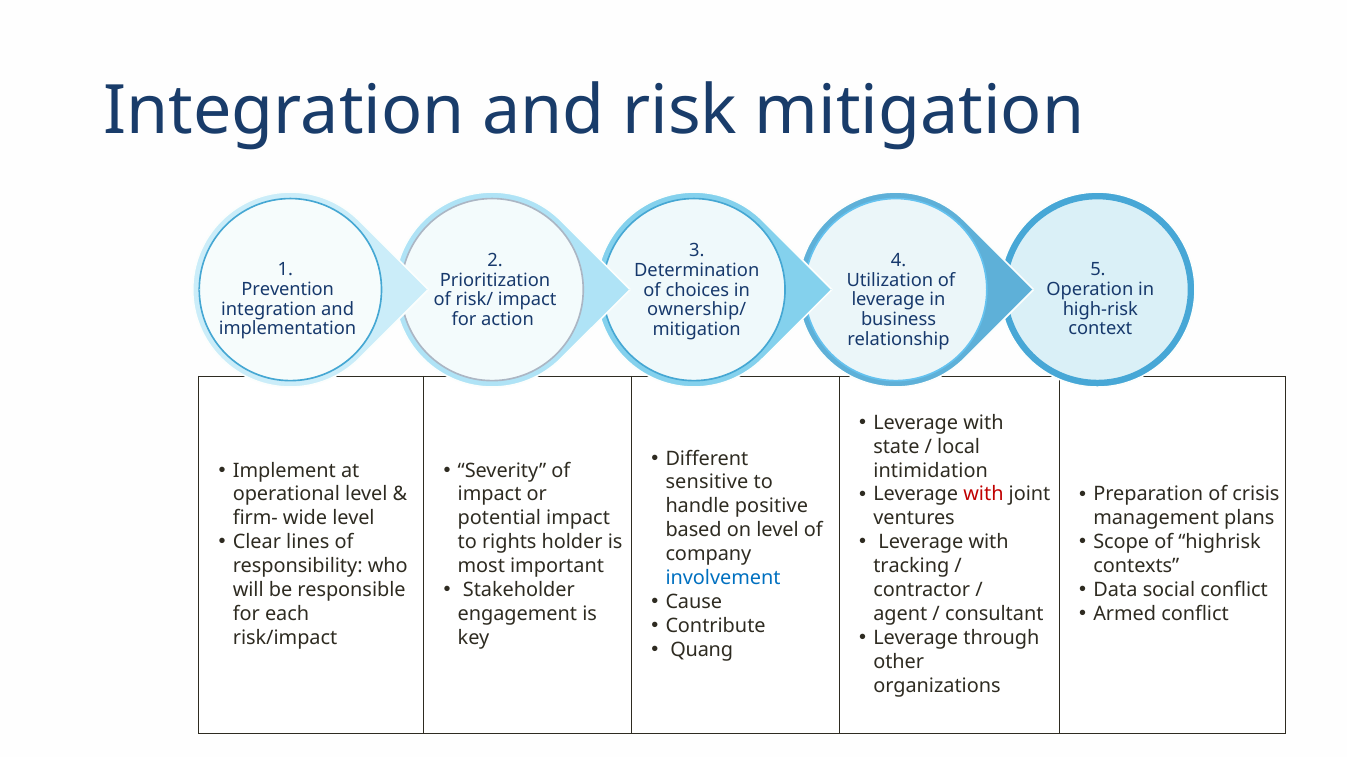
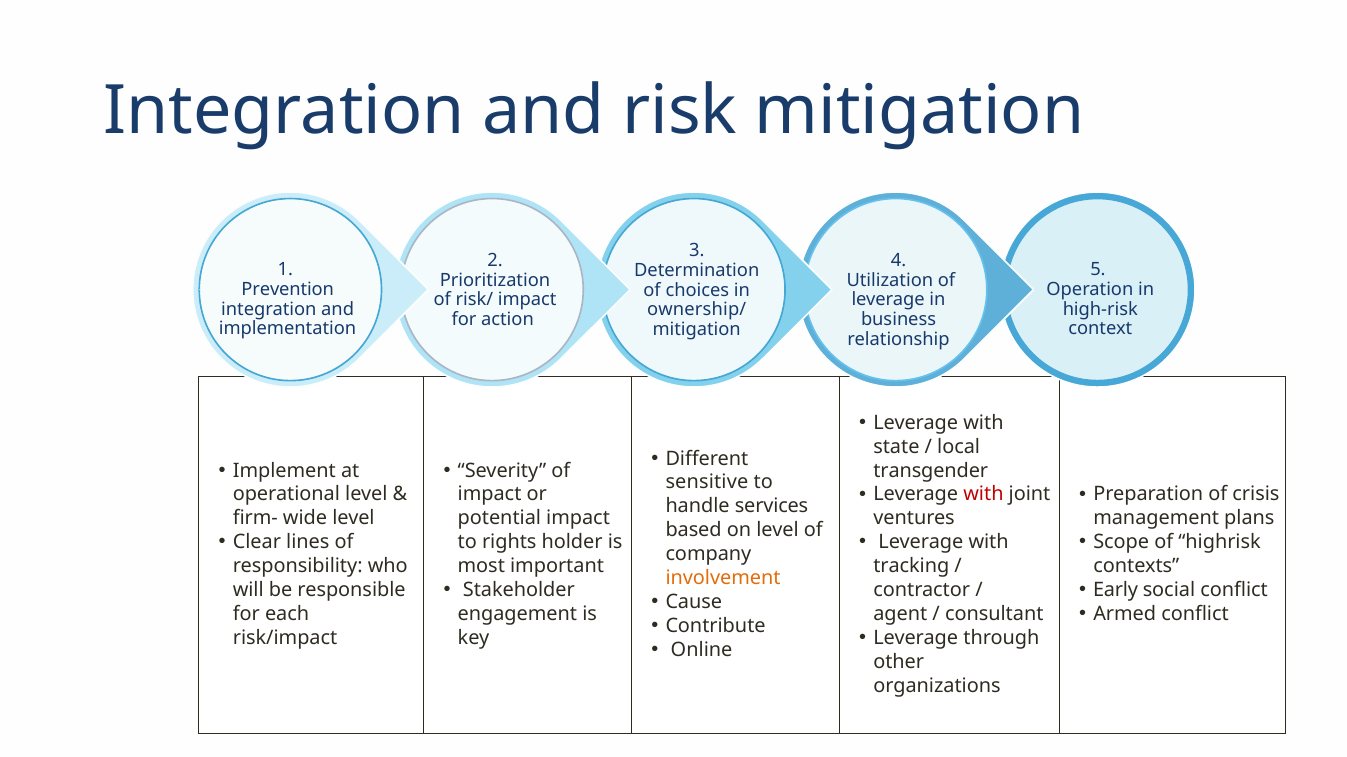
intimidation: intimidation -> transgender
positive: positive -> services
involvement colour: blue -> orange
Data: Data -> Early
Quang: Quang -> Online
